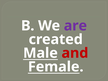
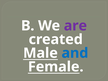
and colour: red -> blue
